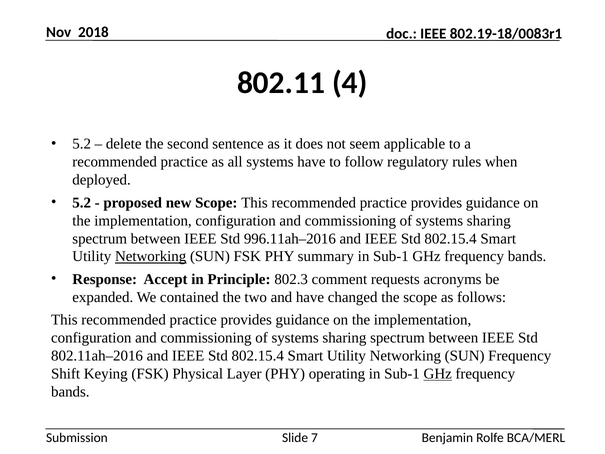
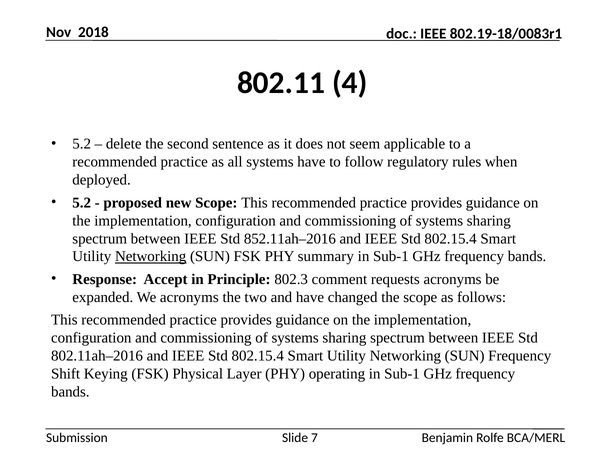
996.11ah–2016: 996.11ah–2016 -> 852.11ah–2016
We contained: contained -> acronyms
GHz at (438, 374) underline: present -> none
